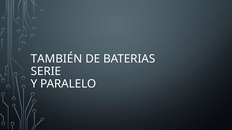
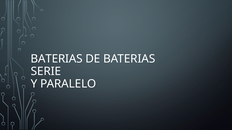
TAMBIÉN at (57, 59): TAMBIÉN -> BATERIAS
